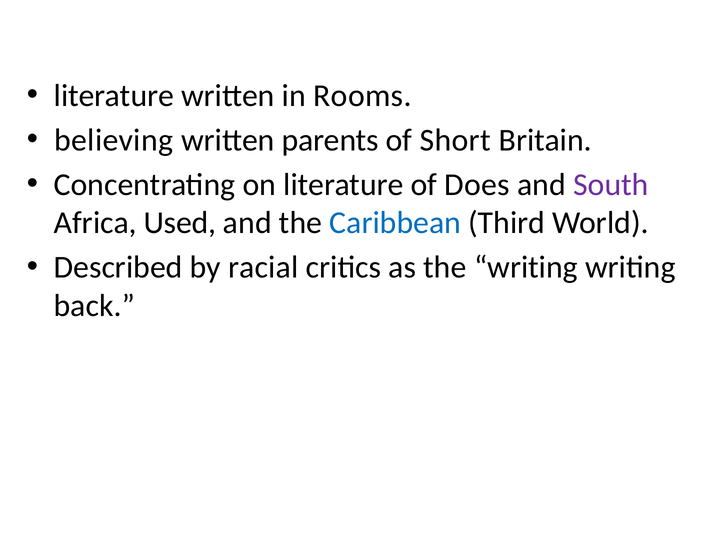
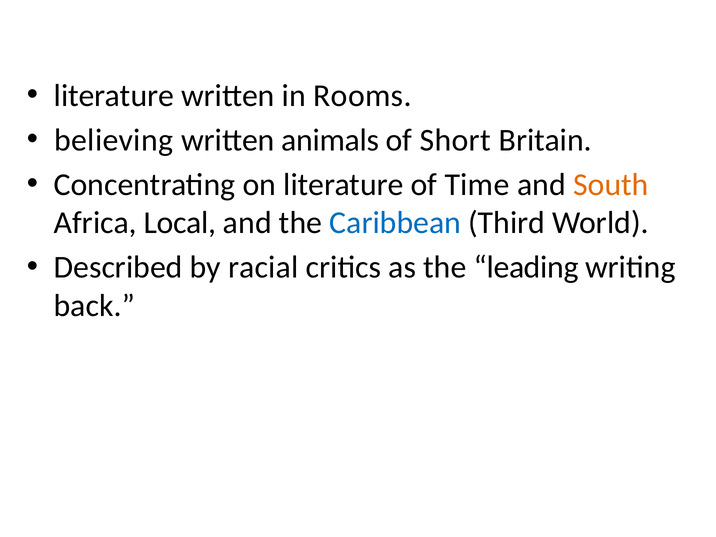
parents: parents -> animals
Does: Does -> Time
South colour: purple -> orange
Used: Used -> Local
the writing: writing -> leading
